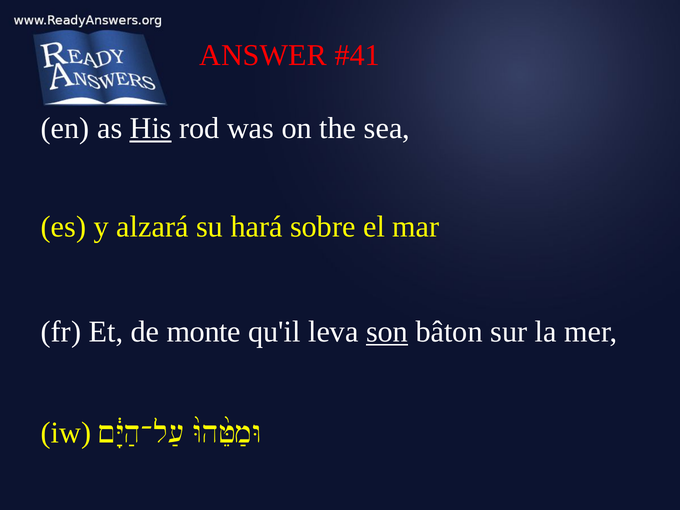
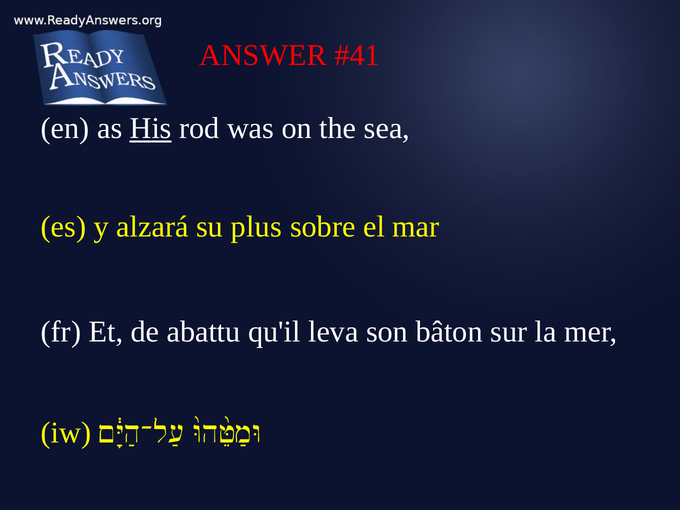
hará: hará -> plus
monte: monte -> abattu
son underline: present -> none
